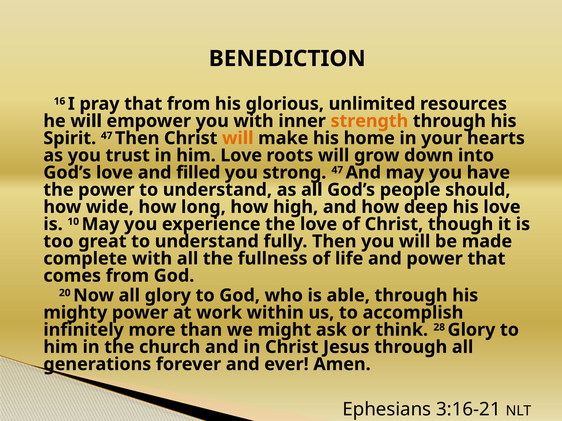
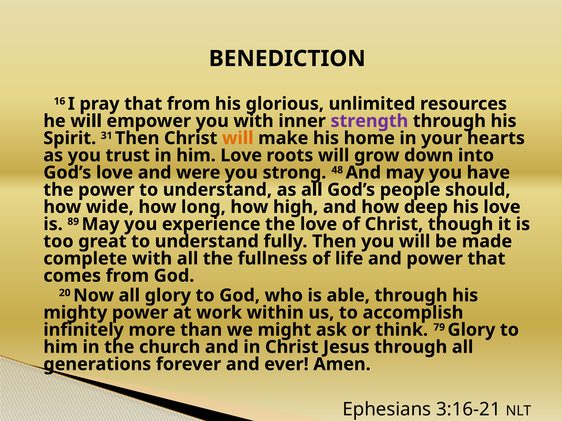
strength colour: orange -> purple
Spirit 47: 47 -> 31
filled: filled -> were
strong 47: 47 -> 48
10: 10 -> 89
28: 28 -> 79
